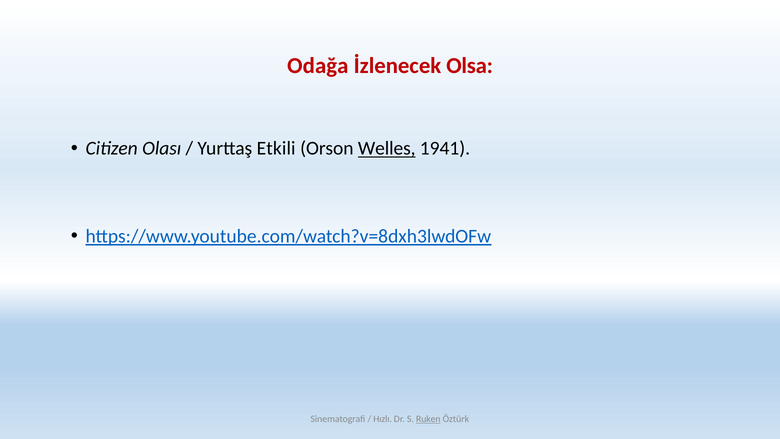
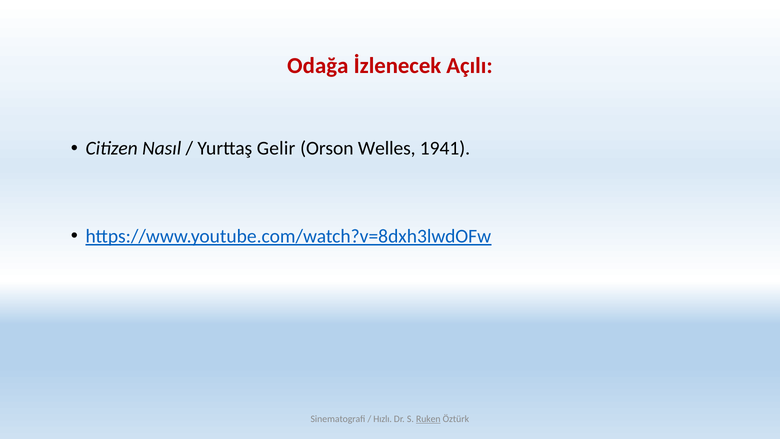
Olsa: Olsa -> Açılı
Olası: Olası -> Nasıl
Etkili: Etkili -> Gelir
Welles underline: present -> none
